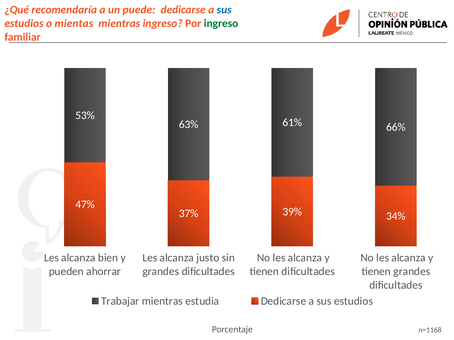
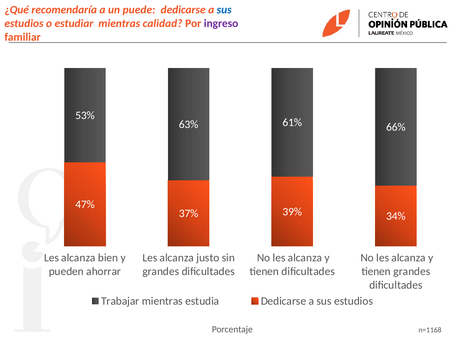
mientas: mientas -> estudiar
mientras ingreso: ingreso -> calidad
ingreso at (221, 23) colour: green -> purple
